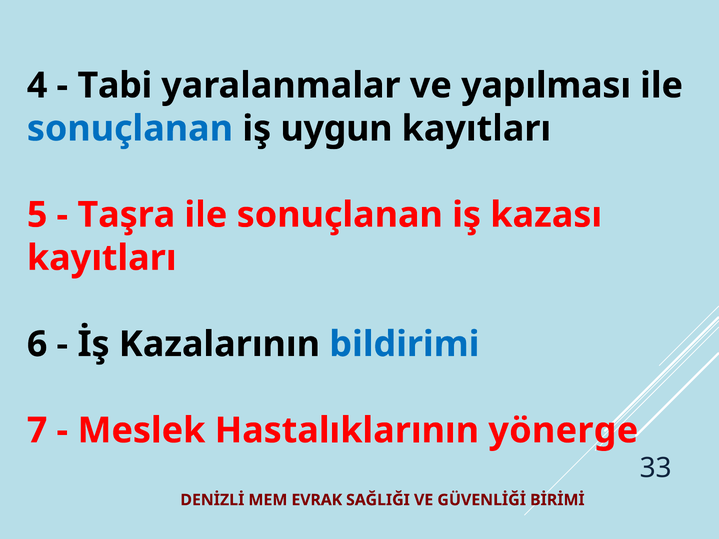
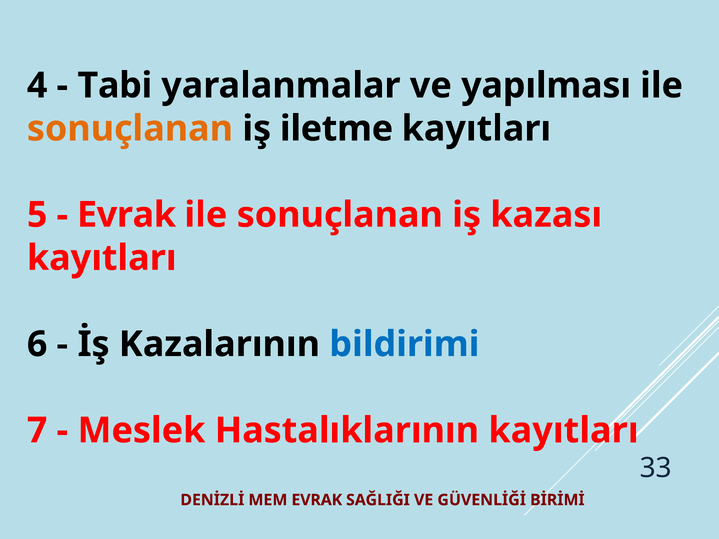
sonuçlanan at (130, 129) colour: blue -> orange
uygun: uygun -> iletme
Taşra at (126, 215): Taşra -> Evrak
Hastalıklarının yönerge: yönerge -> kayıtları
